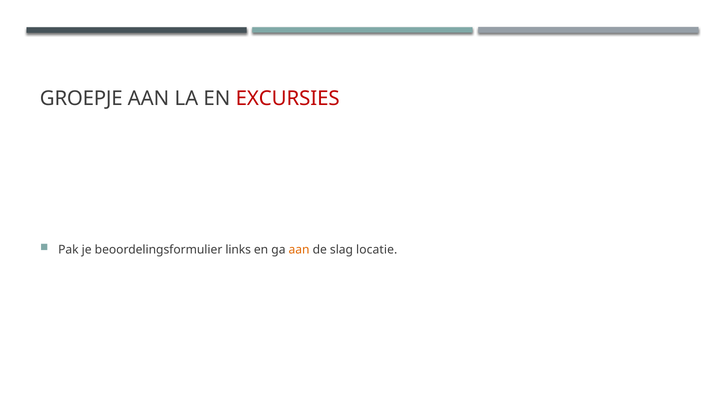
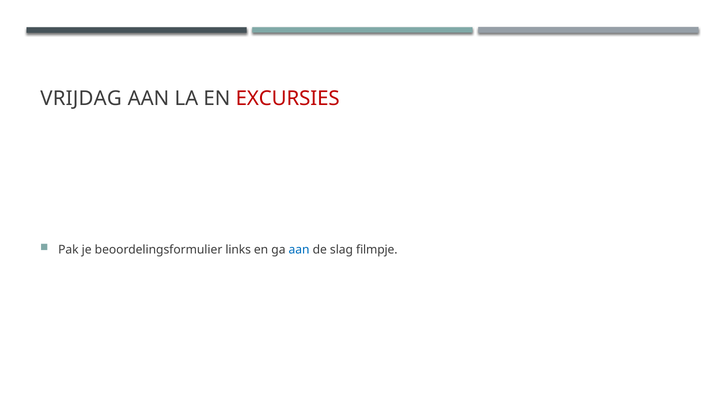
GROEPJE: GROEPJE -> VRIJDAG
aan at (299, 250) colour: orange -> blue
locatie: locatie -> filmpje
